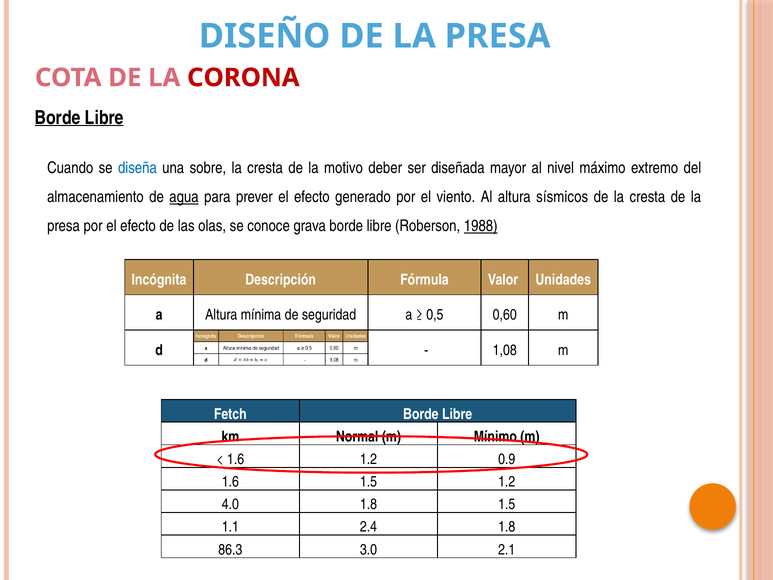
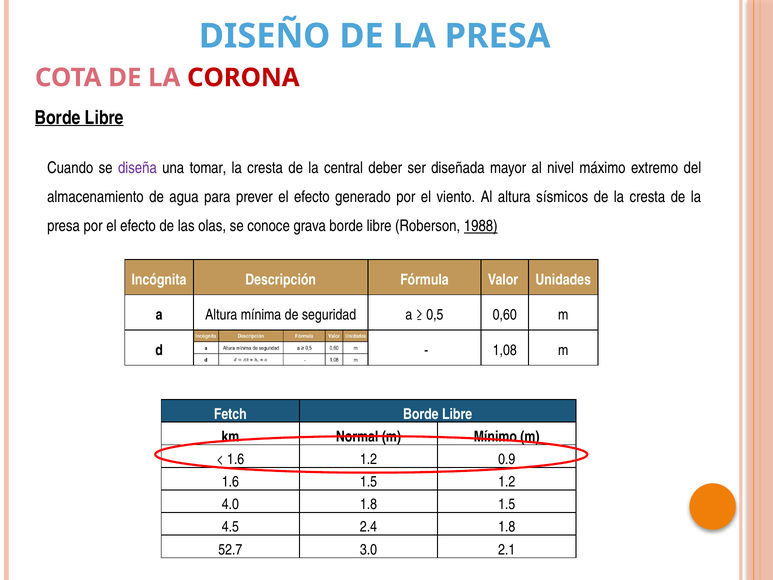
diseña colour: blue -> purple
sobre: sobre -> tomar
motivo: motivo -> central
agua underline: present -> none
1.1: 1.1 -> 4.5
86.3: 86.3 -> 52.7
